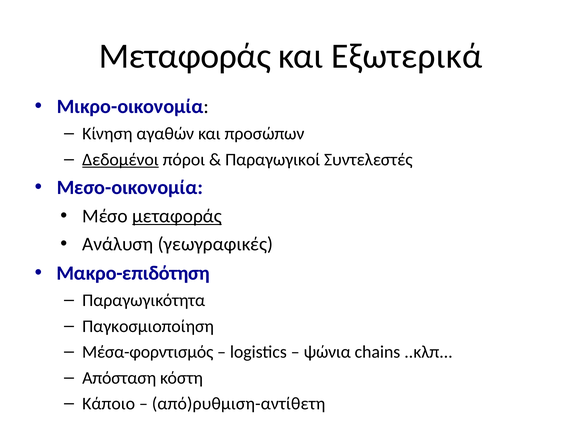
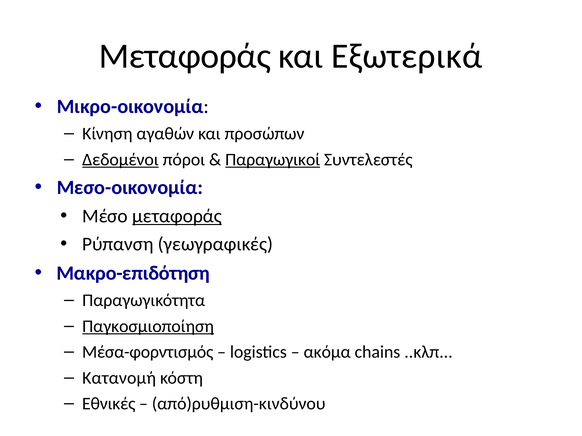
Παραγωγικοί underline: none -> present
Ανάλυση: Ανάλυση -> Ρύπανση
Παγκοσμιοποίηση underline: none -> present
ψώνια: ψώνια -> ακόμα
Απόσταση: Απόσταση -> Κατανομή
Κάποιο: Κάποιο -> Εθνικές
από)ρυθμιση-αντίθετη: από)ρυθμιση-αντίθετη -> από)ρυθμιση-κινδύνου
